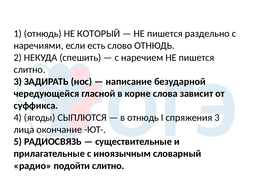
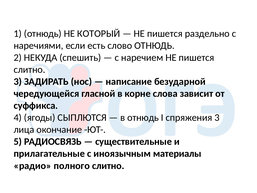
словарный: словарный -> материалы
подойти: подойти -> полного
